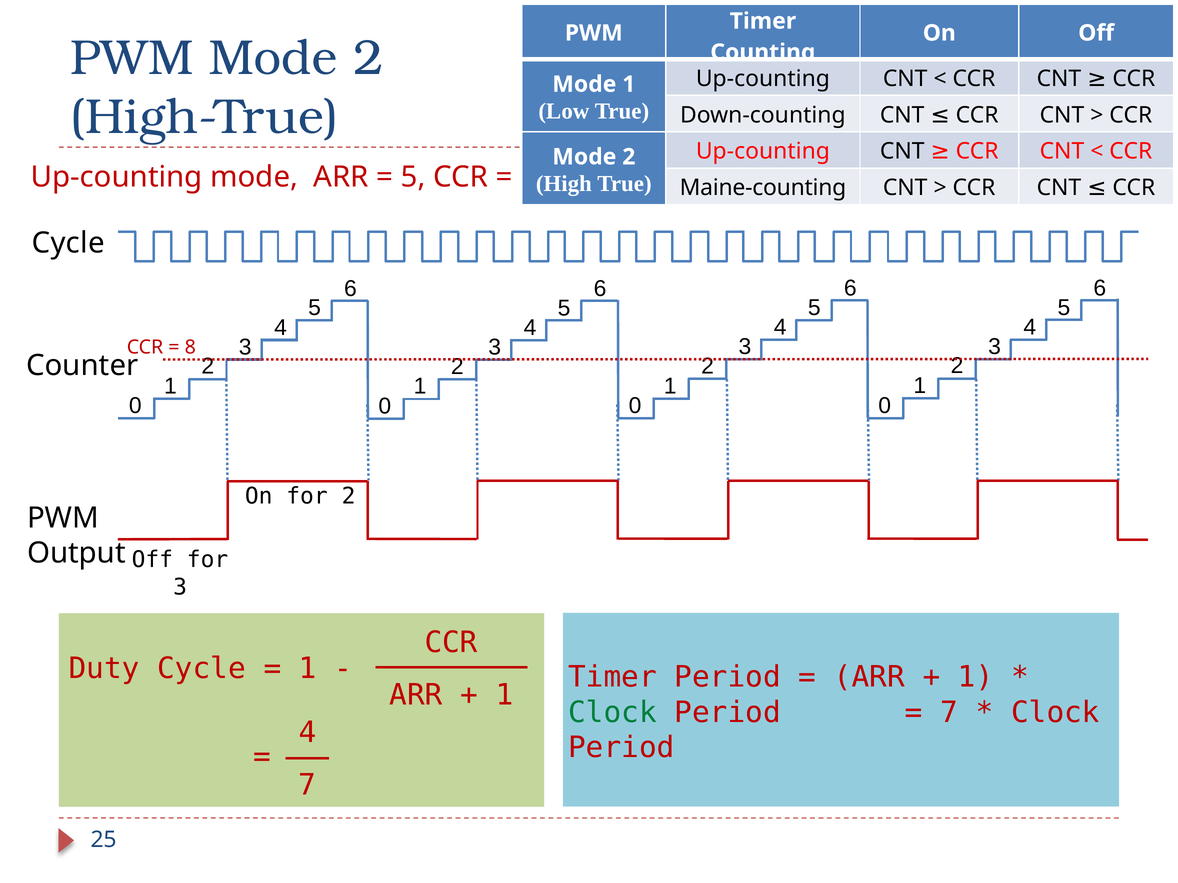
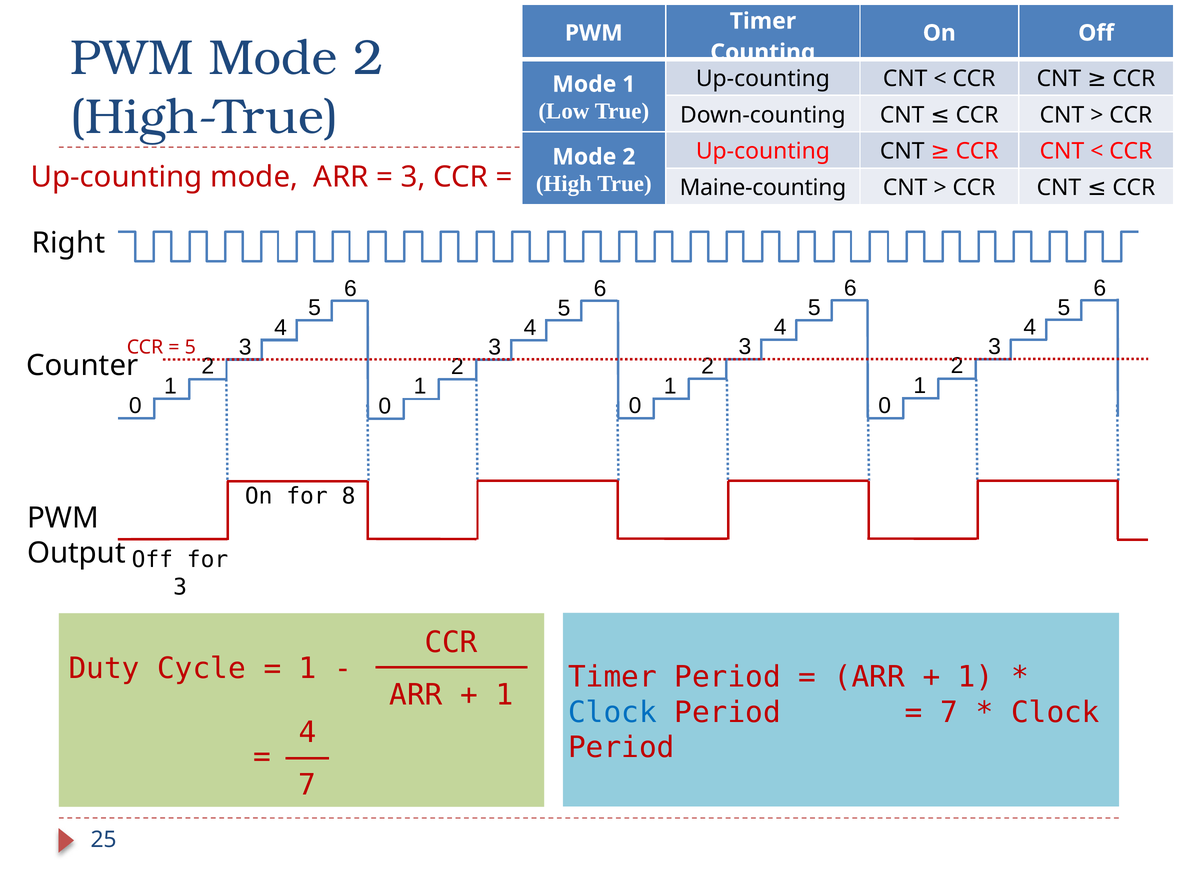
5 at (413, 177): 5 -> 3
Cycle at (68, 243): Cycle -> Right
8 at (190, 348): 8 -> 5
for 2: 2 -> 8
Clock at (613, 713) colour: green -> blue
